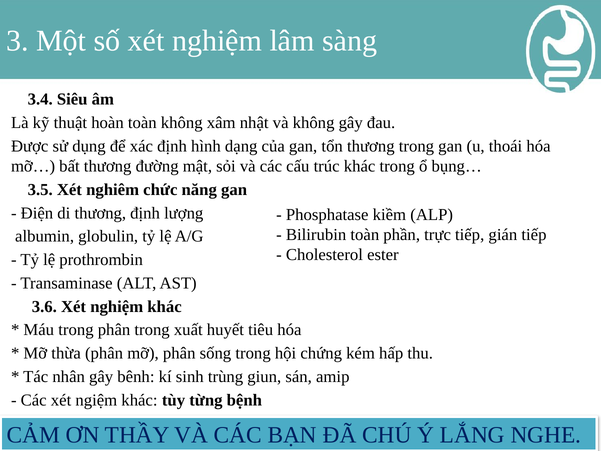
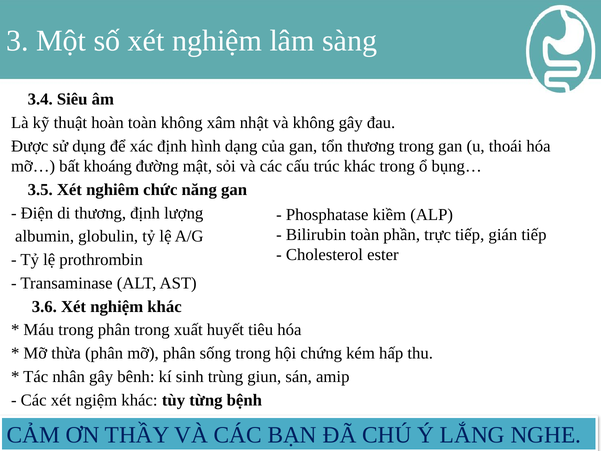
bất thương: thương -> khoáng
